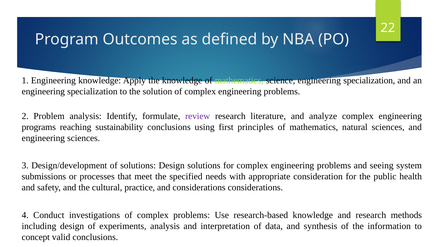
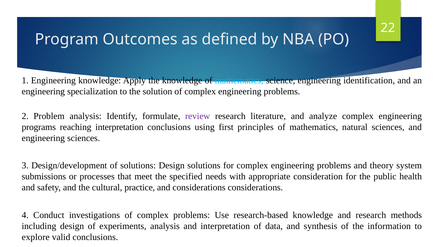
mathematics at (239, 80) colour: light green -> light blue
science engineering specialization: specialization -> identification
reaching sustainability: sustainability -> interpretation
seeing: seeing -> theory
concept: concept -> explore
